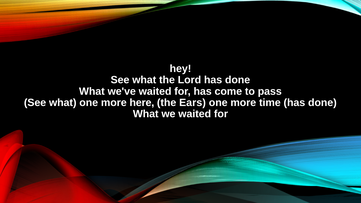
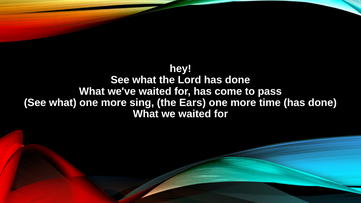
here: here -> sing
